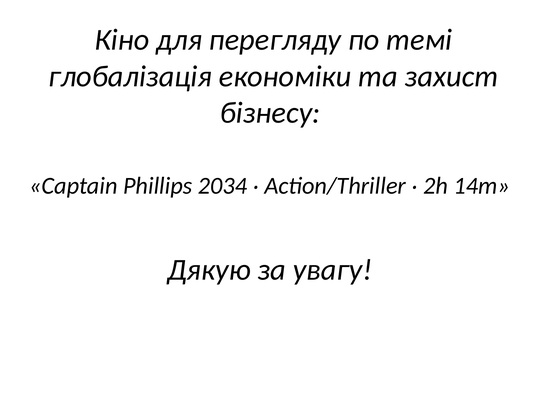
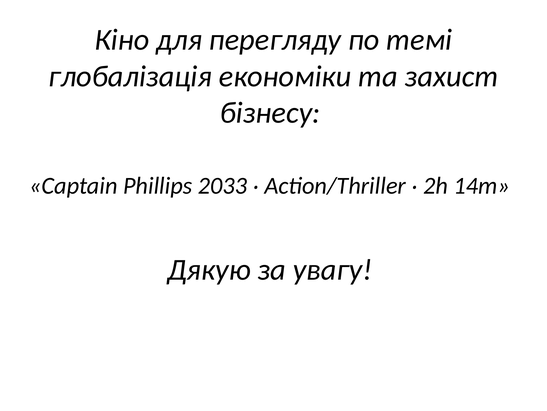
2034: 2034 -> 2033
